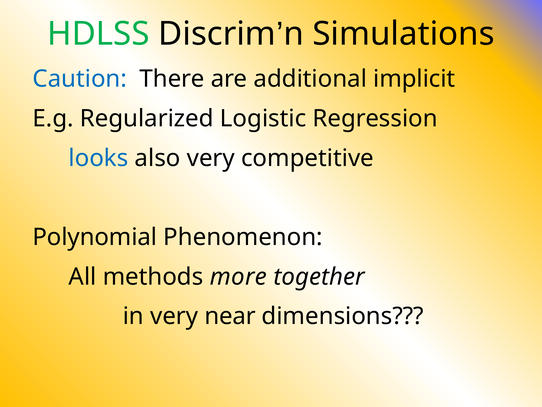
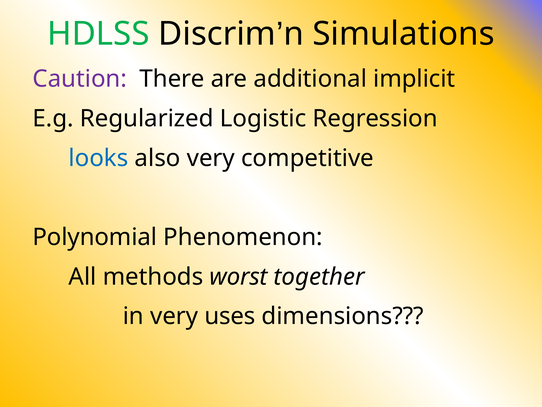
Caution colour: blue -> purple
more: more -> worst
near: near -> uses
